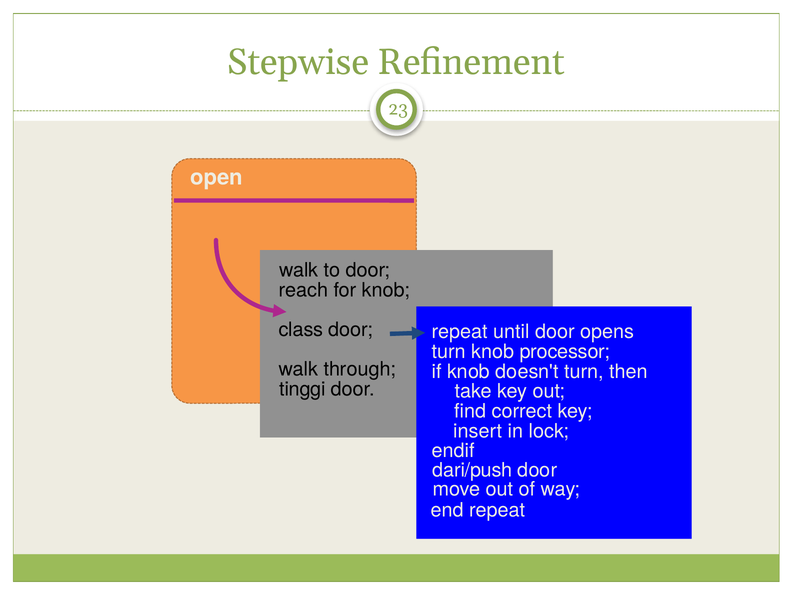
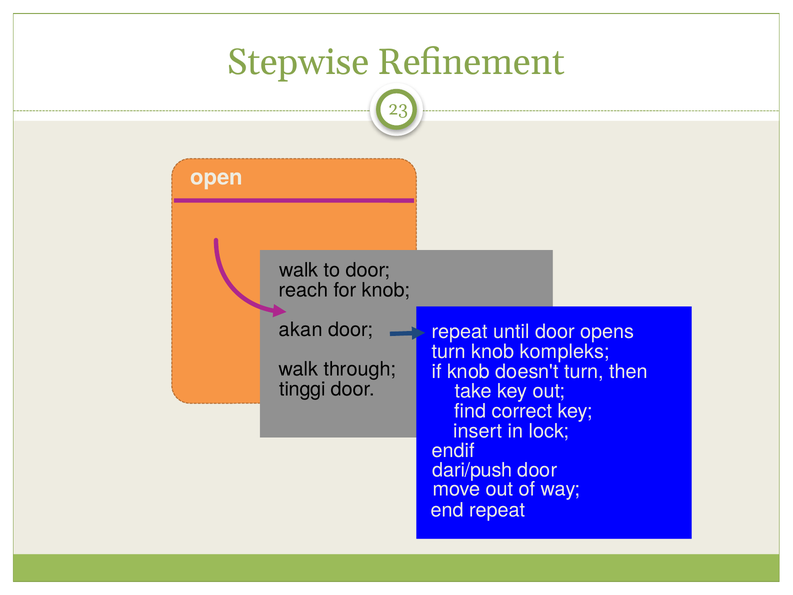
class: class -> akan
processor: processor -> kompleks
